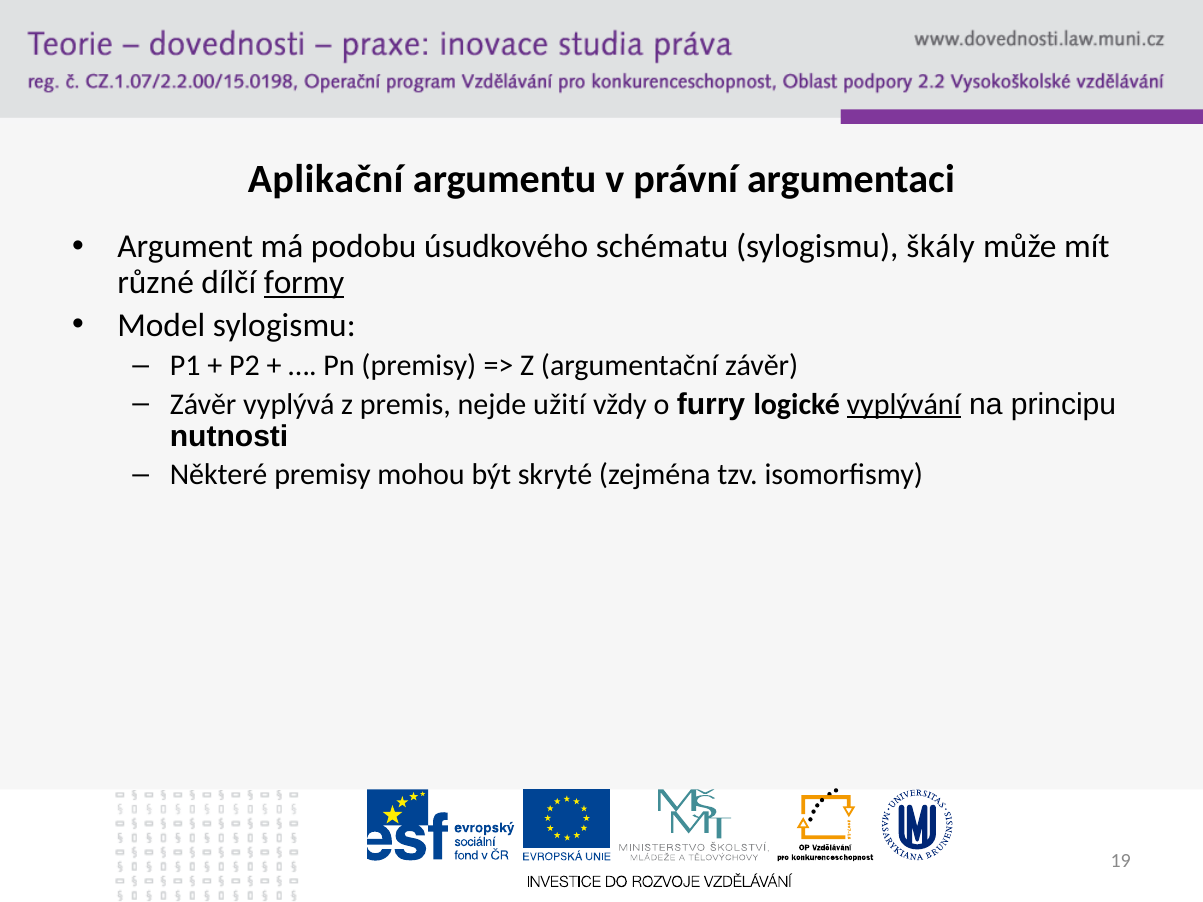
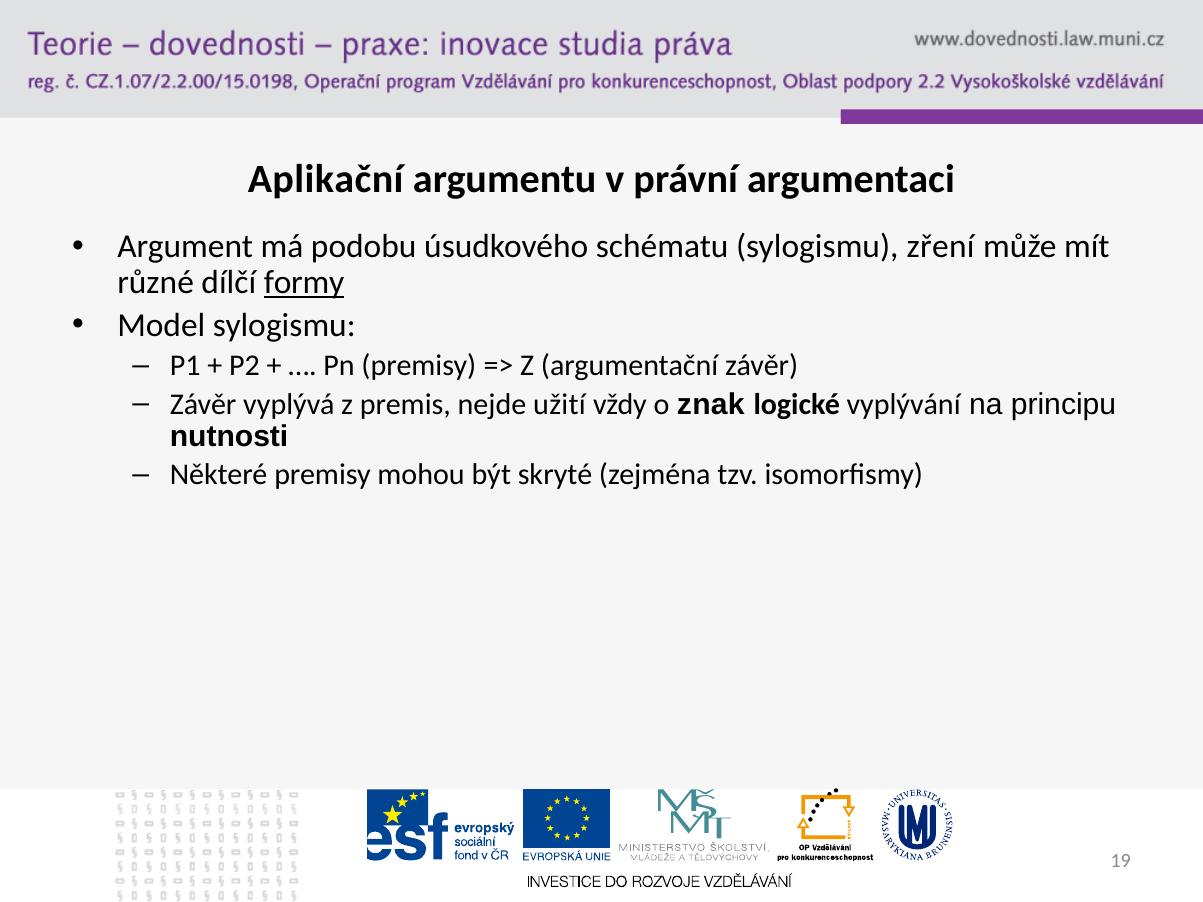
škály: škály -> zření
furry: furry -> znak
vyplývání underline: present -> none
